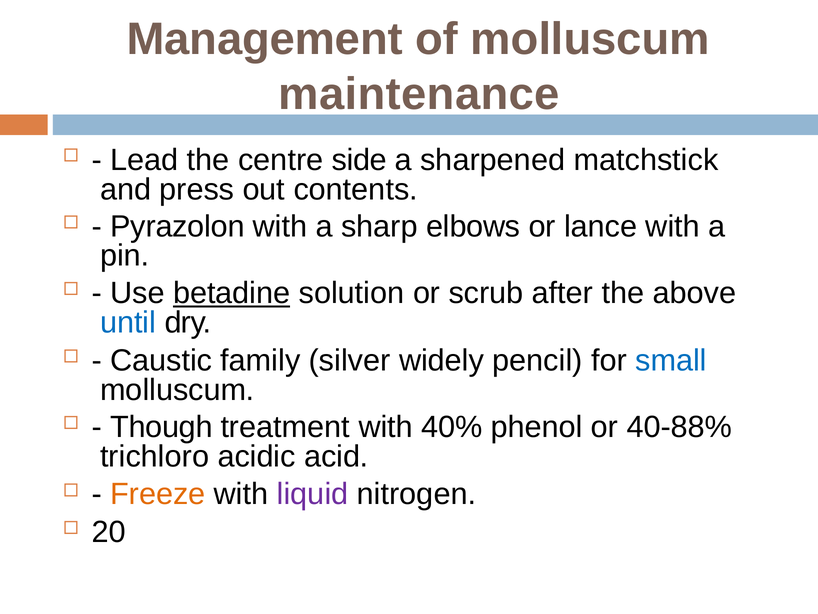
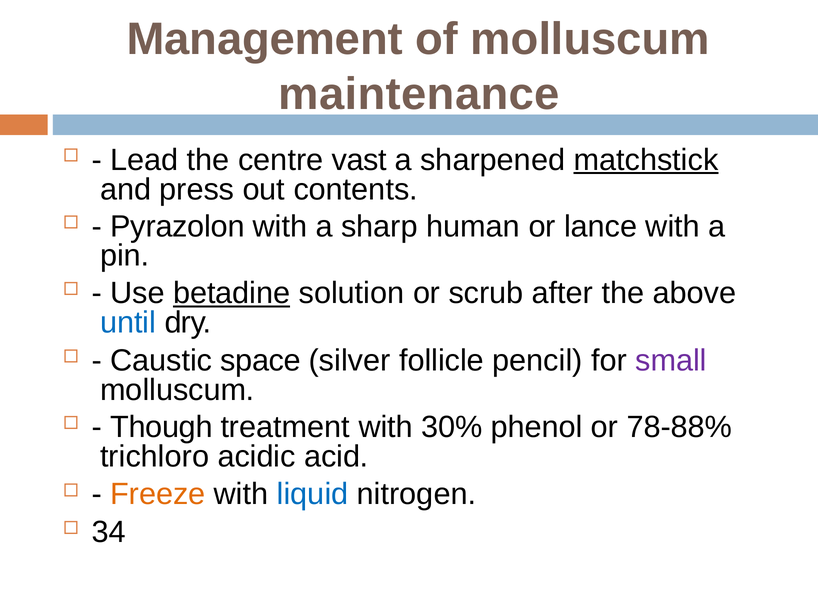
side: side -> vast
matchstick underline: none -> present
elbows: elbows -> human
family: family -> space
widely: widely -> follicle
small colour: blue -> purple
40%: 40% -> 30%
40-88%: 40-88% -> 78-88%
liquid colour: purple -> blue
20: 20 -> 34
